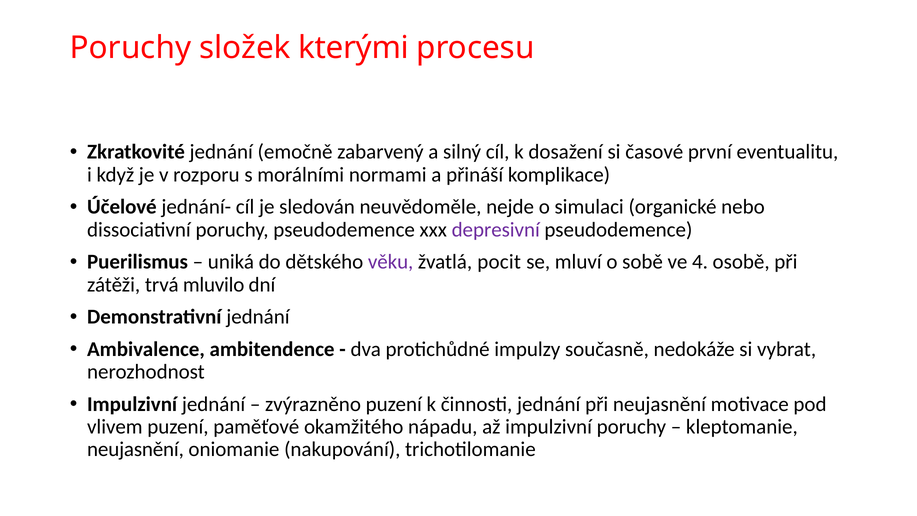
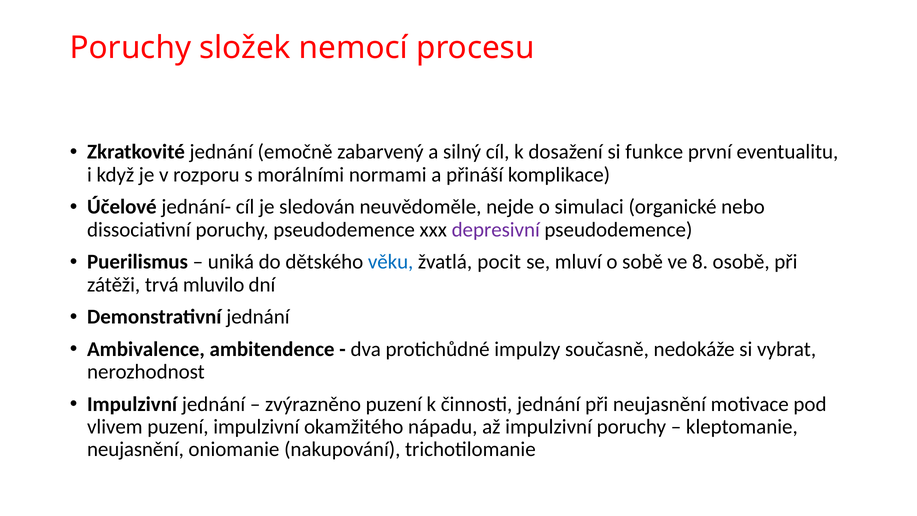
kterými: kterými -> nemocí
časové: časové -> funkce
věku colour: purple -> blue
4: 4 -> 8
puzení paměťové: paměťové -> impulzivní
